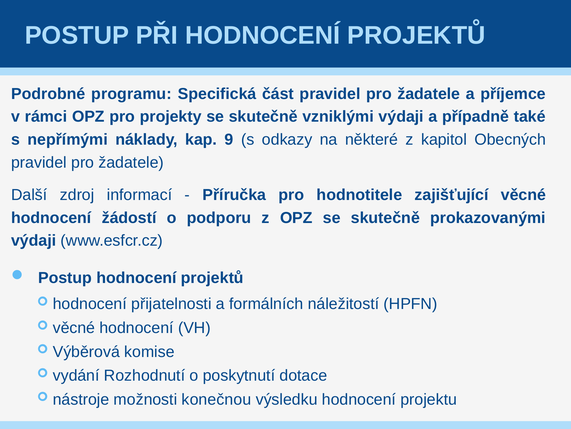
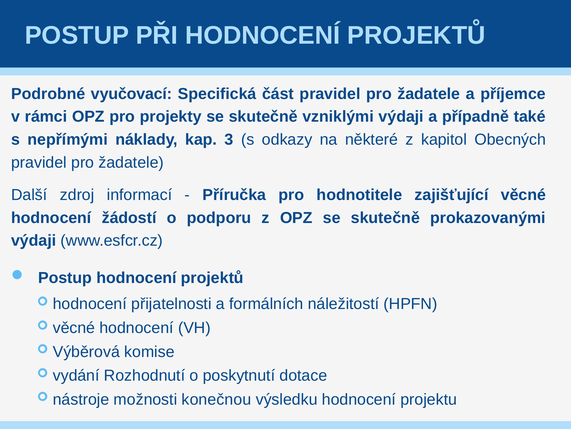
programu: programu -> vyučovací
9: 9 -> 3
